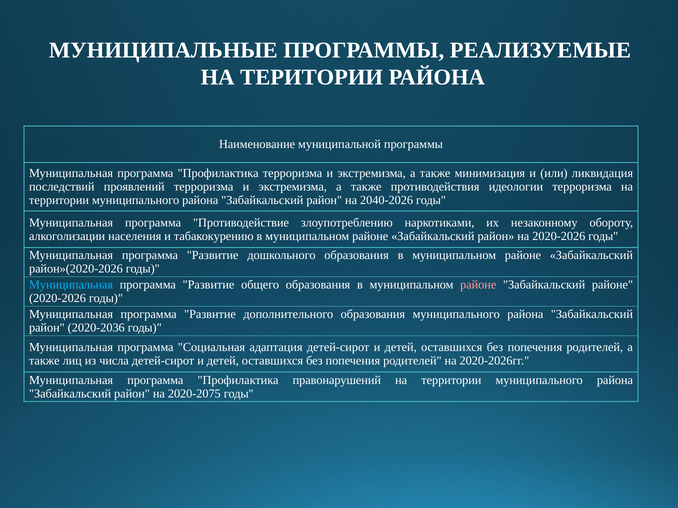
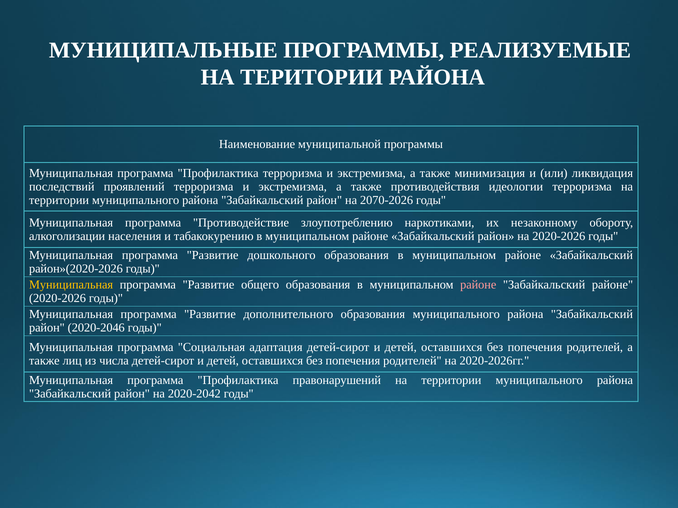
2040-2026: 2040-2026 -> 2070-2026
Муниципальная at (71, 285) colour: light blue -> yellow
2020-2036: 2020-2036 -> 2020-2046
2020-2075: 2020-2075 -> 2020-2042
